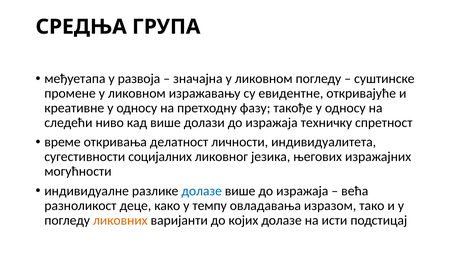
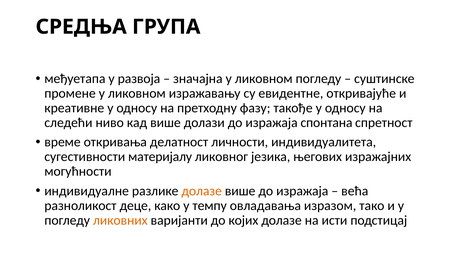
техничку: техничку -> спонтана
социјалних: социјалних -> материјалу
долазе at (202, 191) colour: blue -> orange
